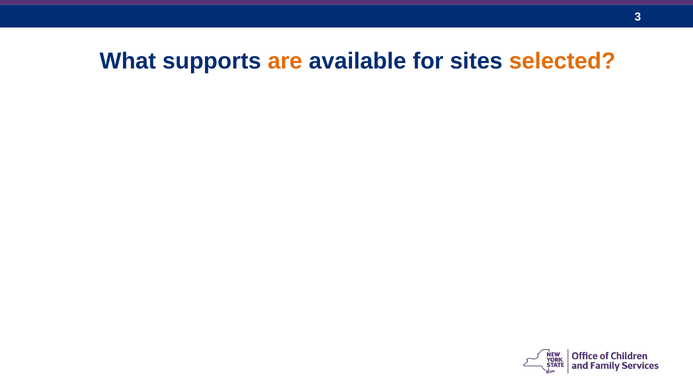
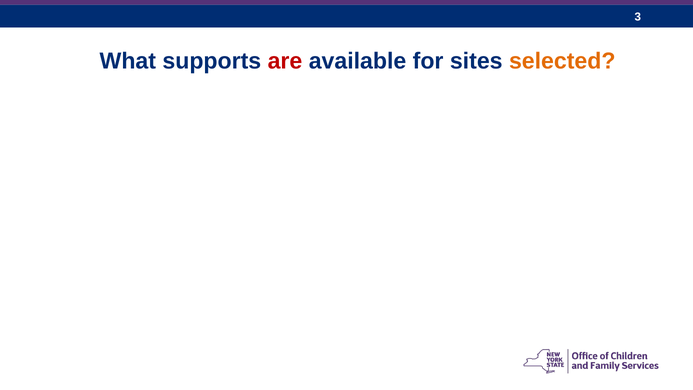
are colour: orange -> red
